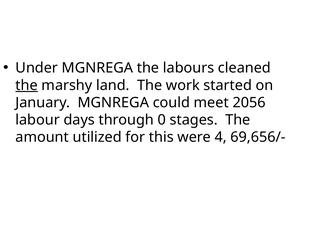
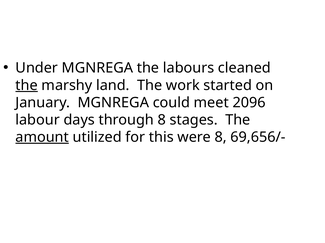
2056: 2056 -> 2096
through 0: 0 -> 8
amount underline: none -> present
were 4: 4 -> 8
